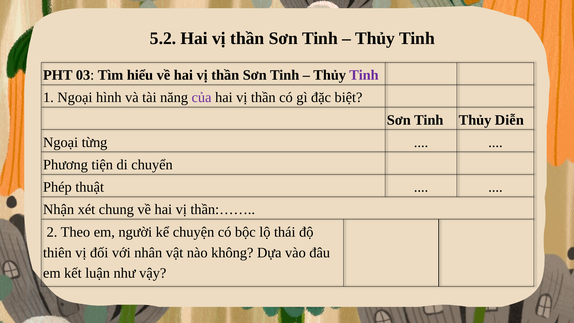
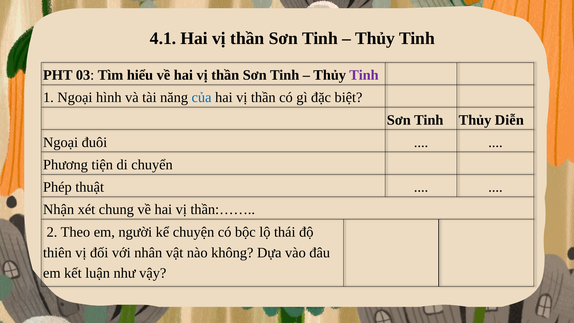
5.2: 5.2 -> 4.1
của colour: purple -> blue
từng: từng -> đuôi
